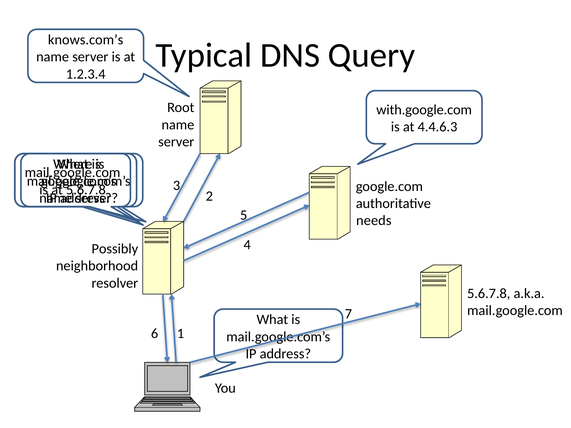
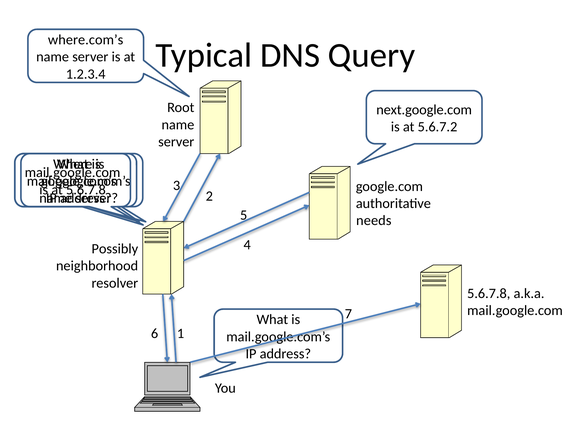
knows.com’s: knows.com’s -> where.com’s
with.google.com: with.google.com -> next.google.com
4.4.6.3: 4.4.6.3 -> 5.6.7.2
